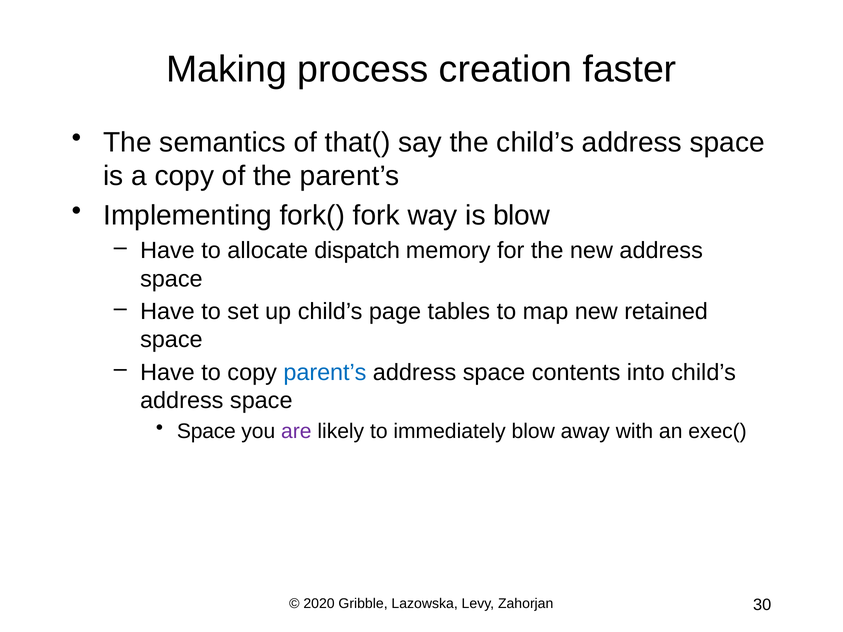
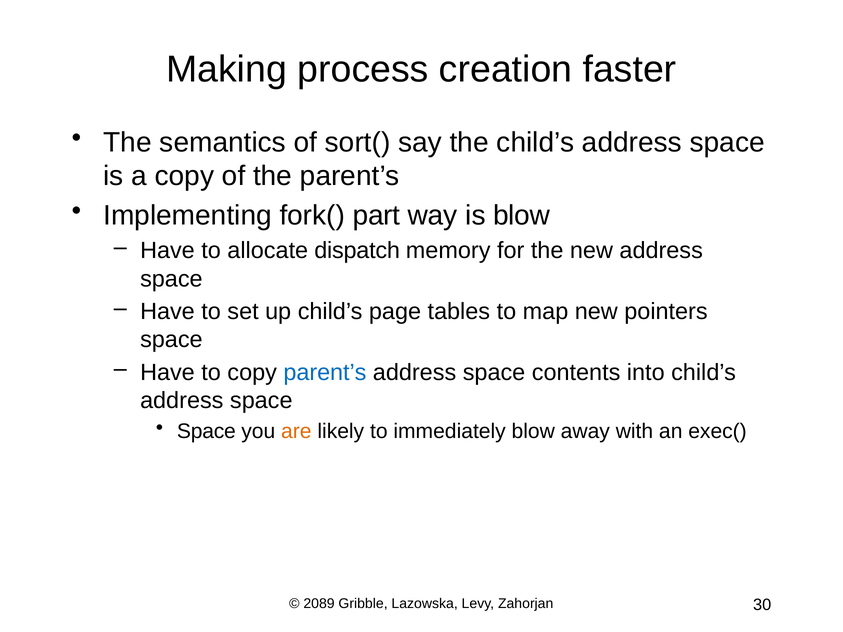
that(: that( -> sort(
fork: fork -> part
retained: retained -> pointers
are colour: purple -> orange
2020: 2020 -> 2089
